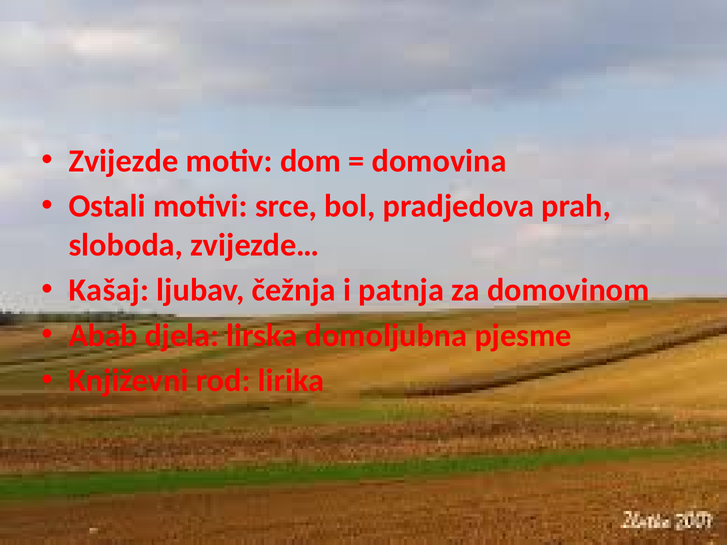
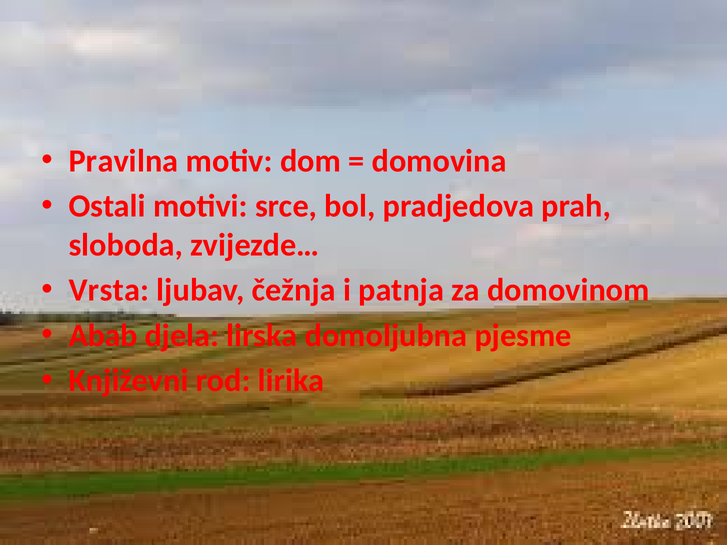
Zvijezde: Zvijezde -> Pravilna
Kašaj: Kašaj -> Vrsta
